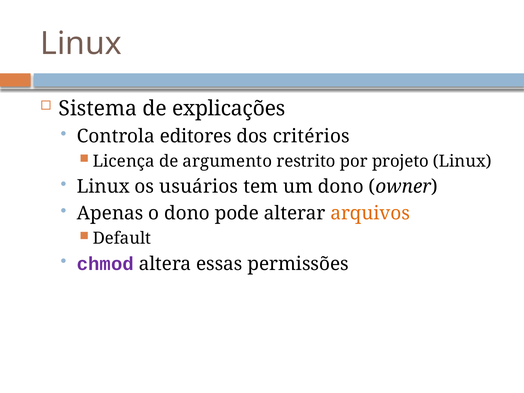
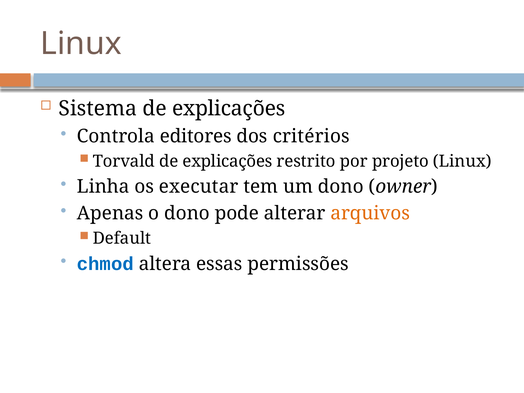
Licença: Licença -> Torvald
argumento at (227, 161): argumento -> explicações
Linux at (103, 187): Linux -> Linha
usuários: usuários -> executar
chmod colour: purple -> blue
